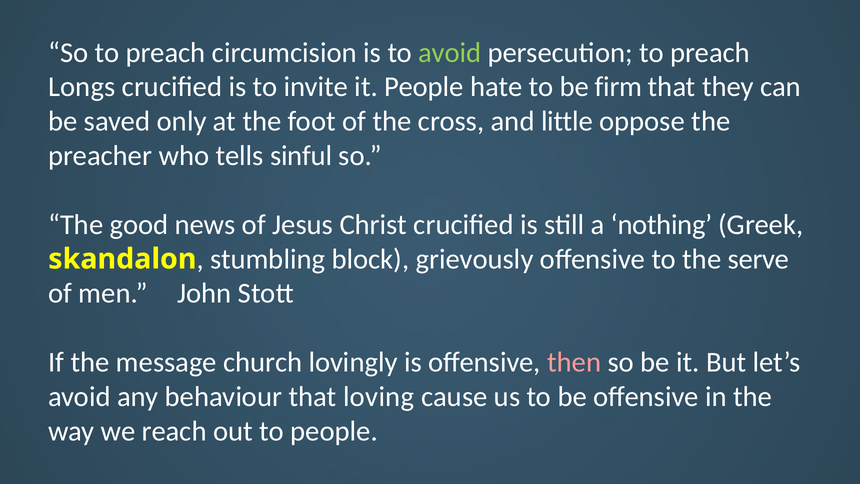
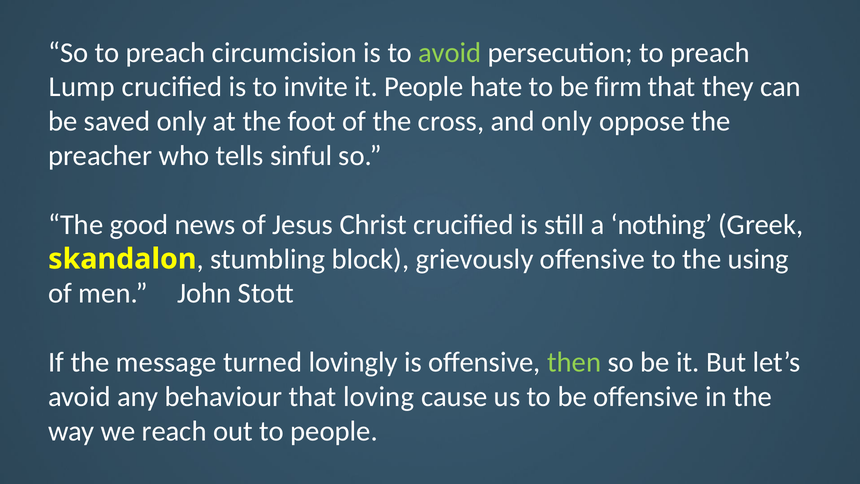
Longs: Longs -> Lump
and little: little -> only
serve: serve -> using
church: church -> turned
then colour: pink -> light green
